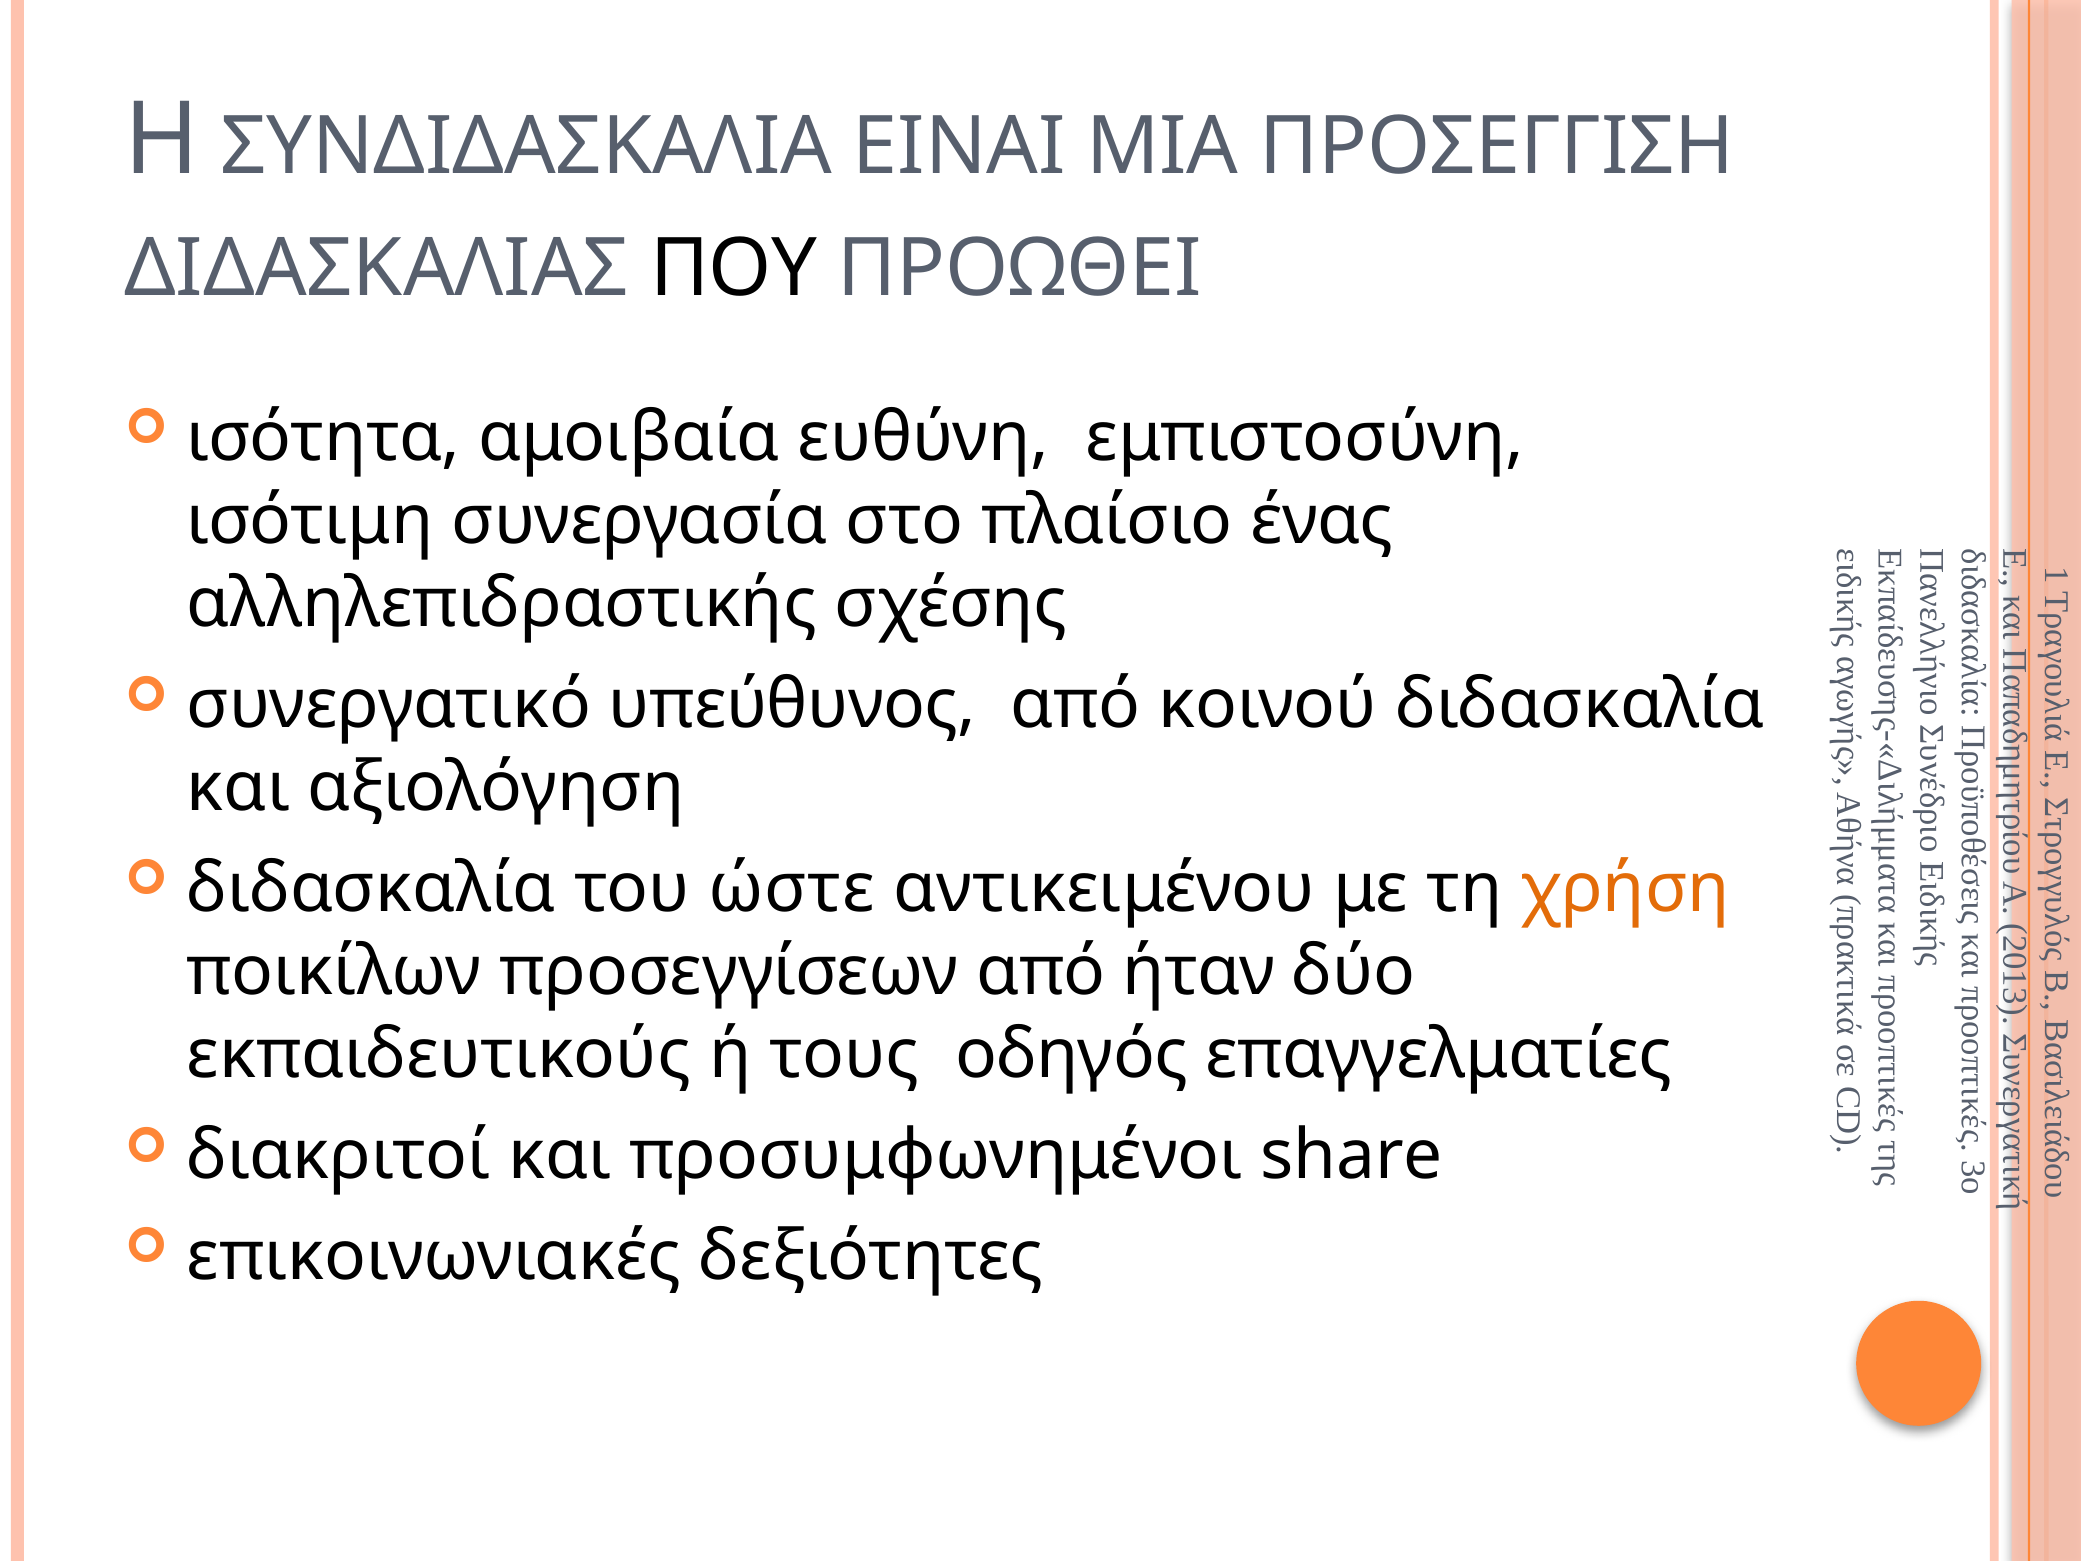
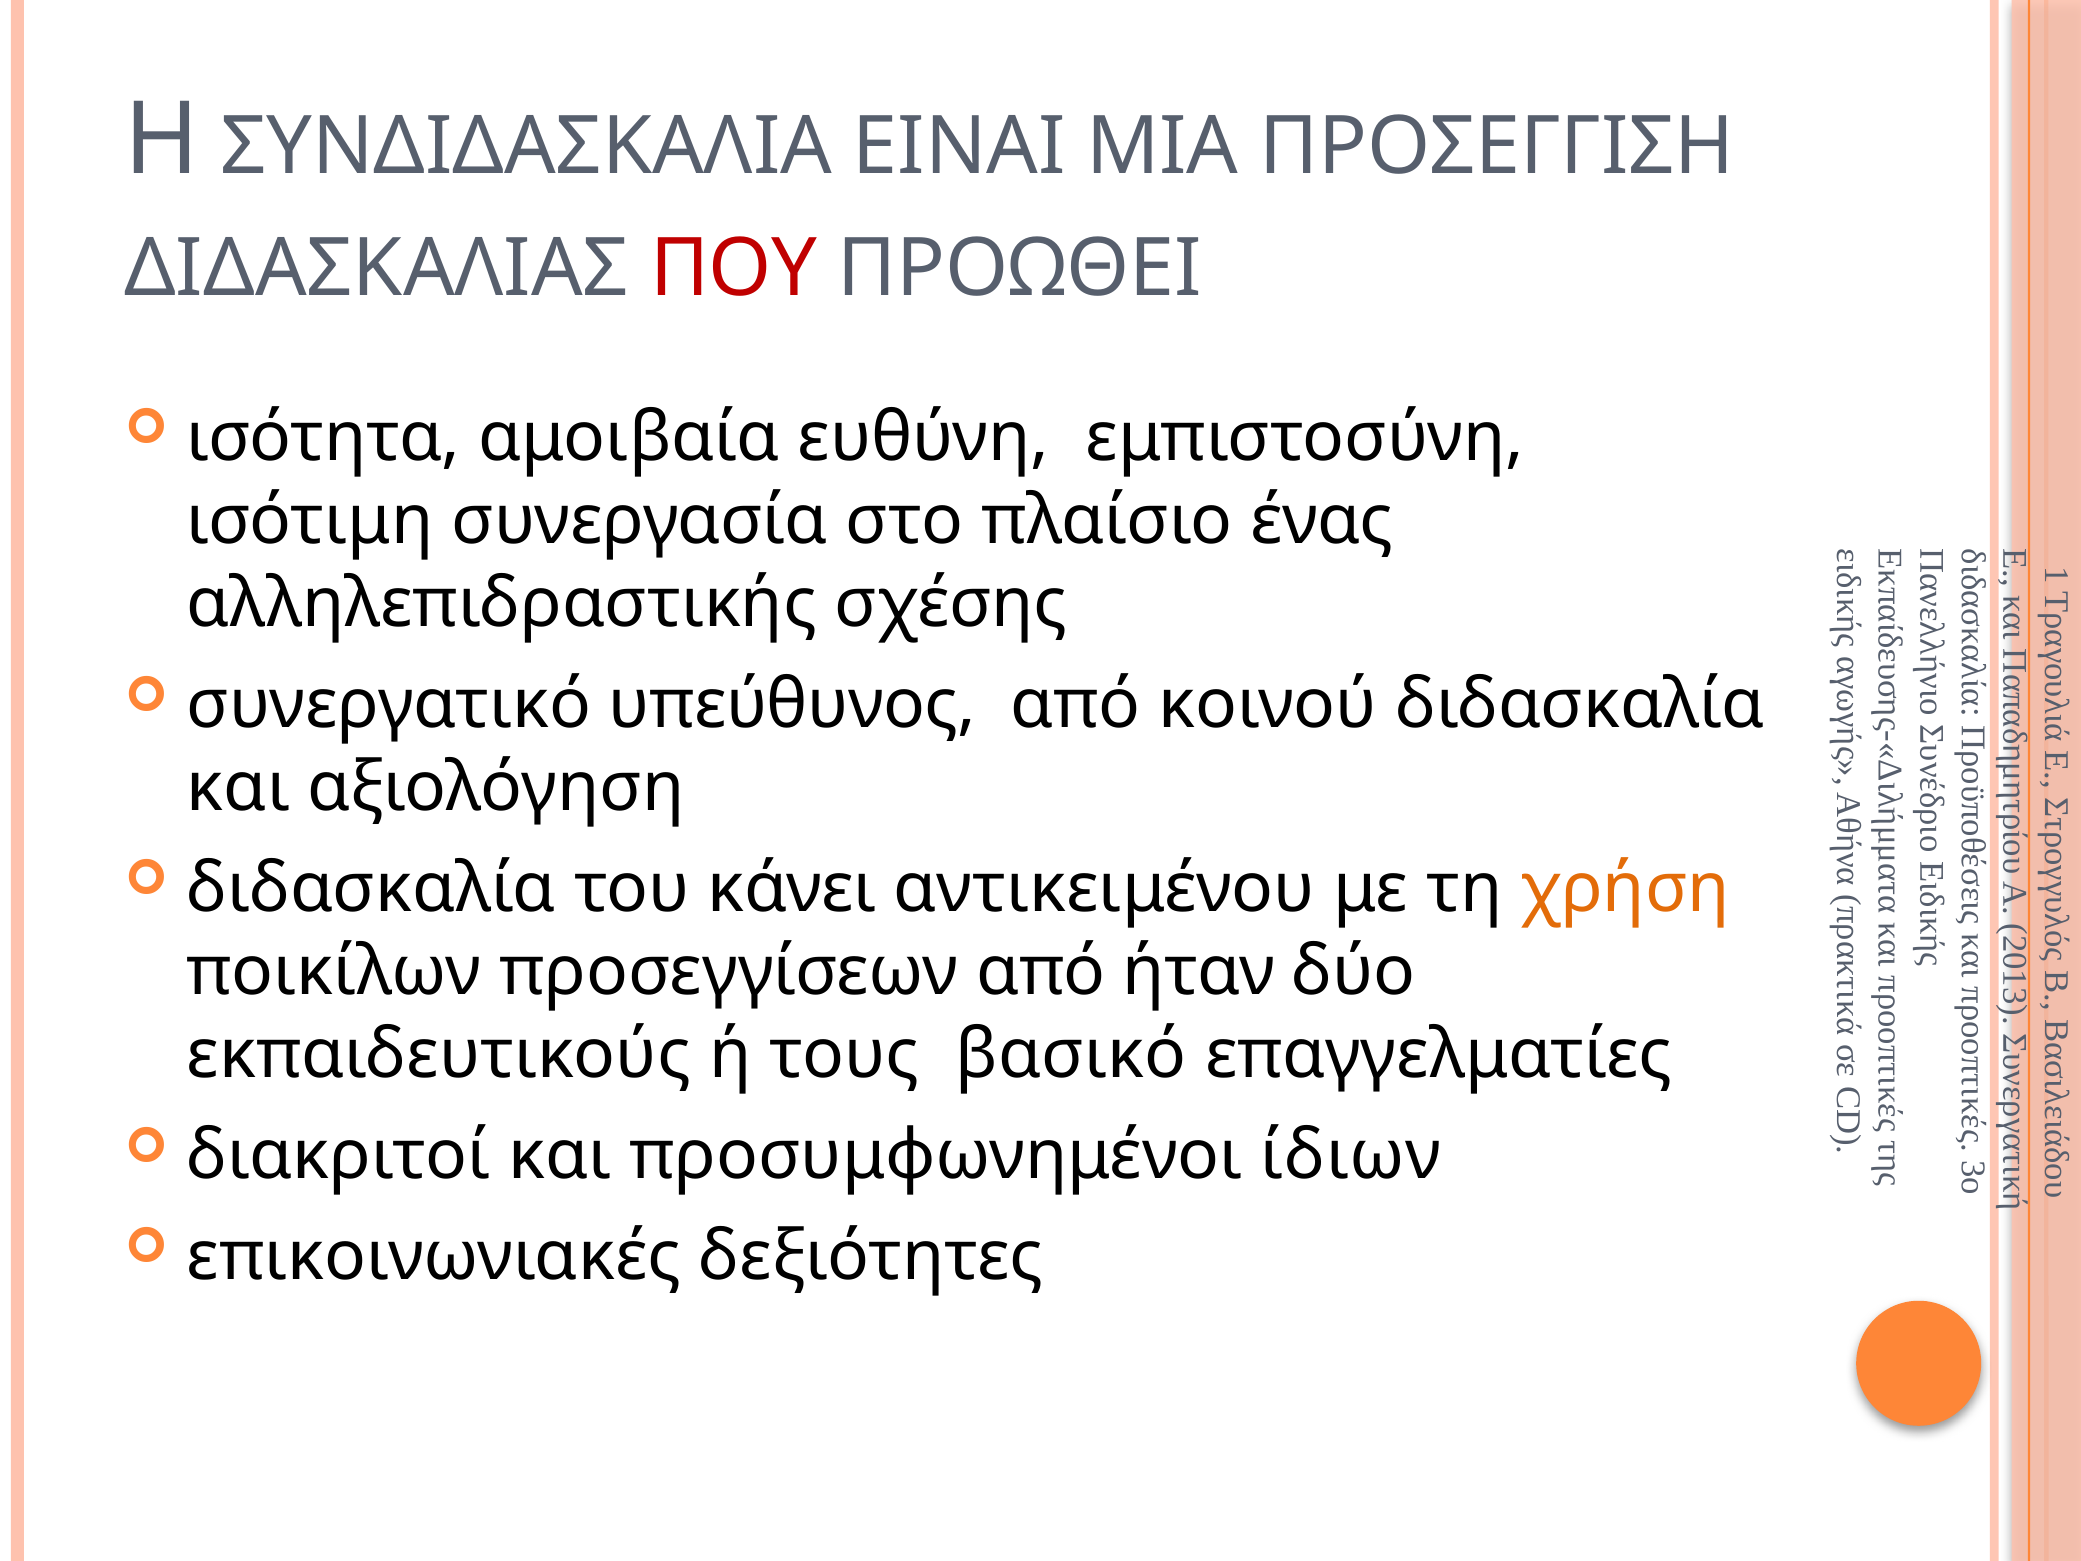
ΠΟΥ colour: black -> red
ώστε: ώστε -> κάνει
οδηγός: οδηγός -> βασικό
share: share -> ίδιων
